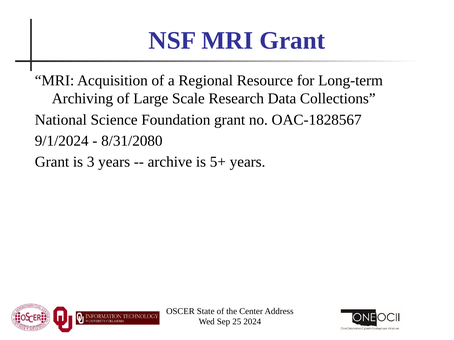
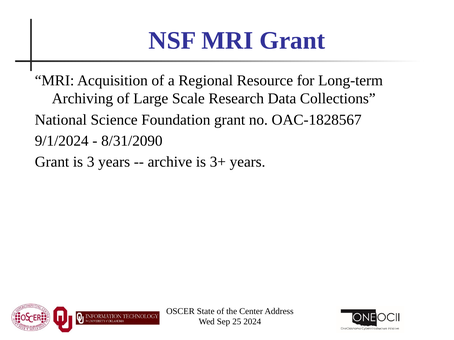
8/31/2080: 8/31/2080 -> 8/31/2090
5+: 5+ -> 3+
